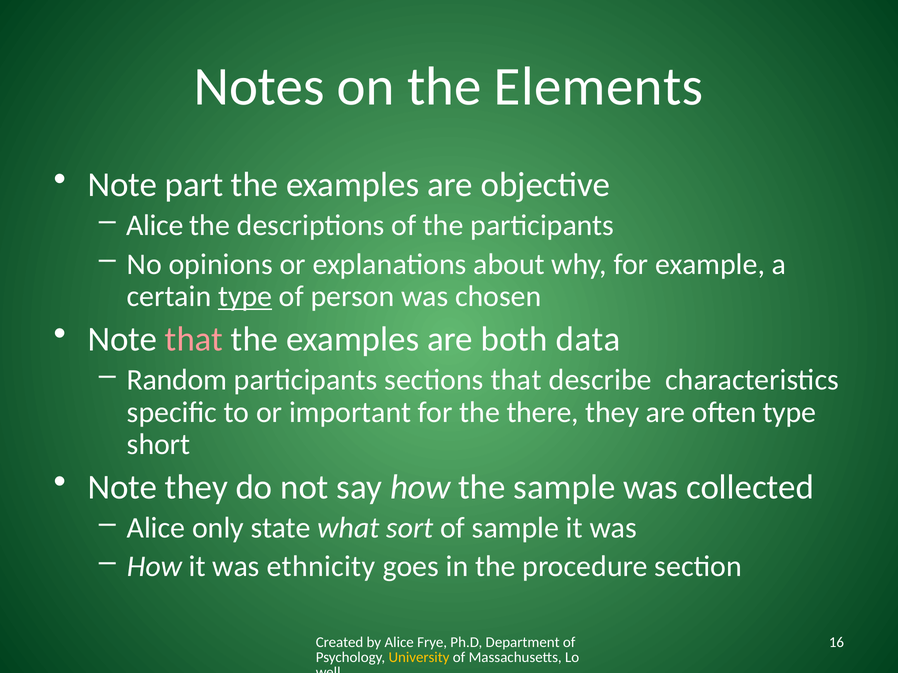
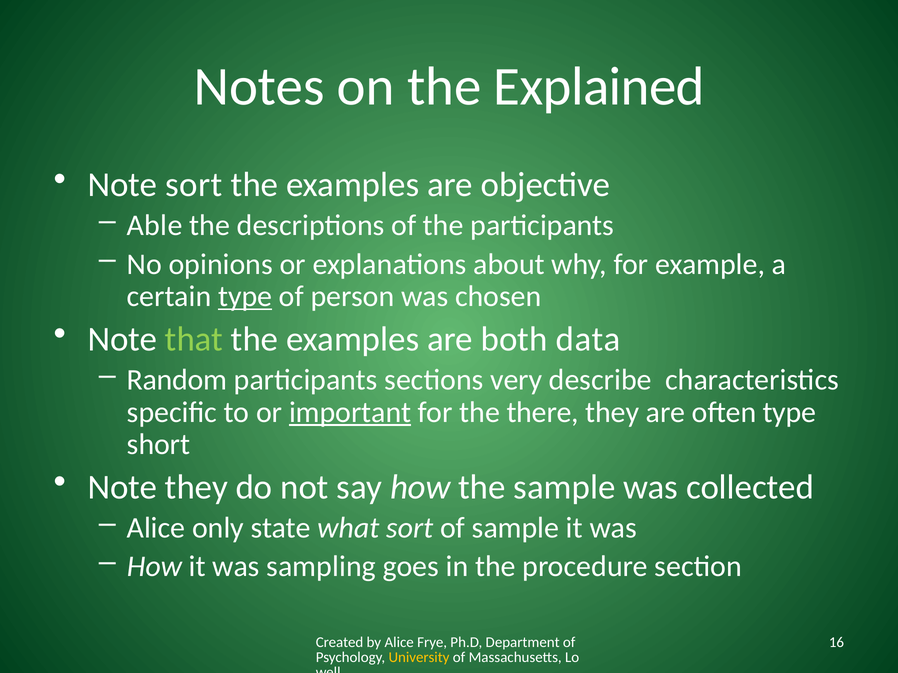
Elements: Elements -> Explained
Note part: part -> sort
Alice at (155, 226): Alice -> Able
that at (194, 339) colour: pink -> light green
sections that: that -> very
important underline: none -> present
ethnicity: ethnicity -> sampling
